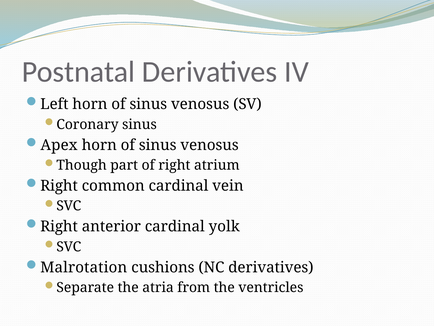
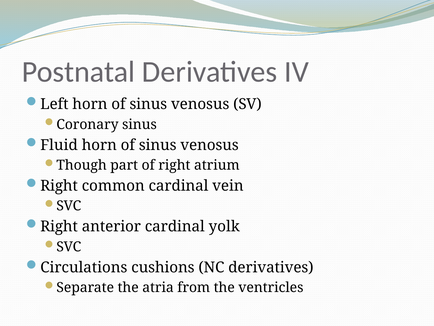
Apex: Apex -> Fluid
Malrotation: Malrotation -> Circulations
